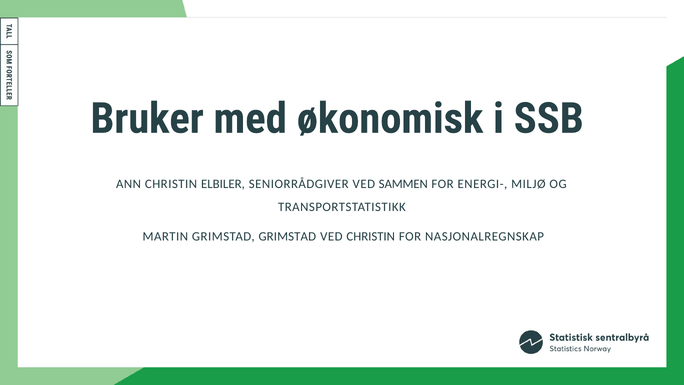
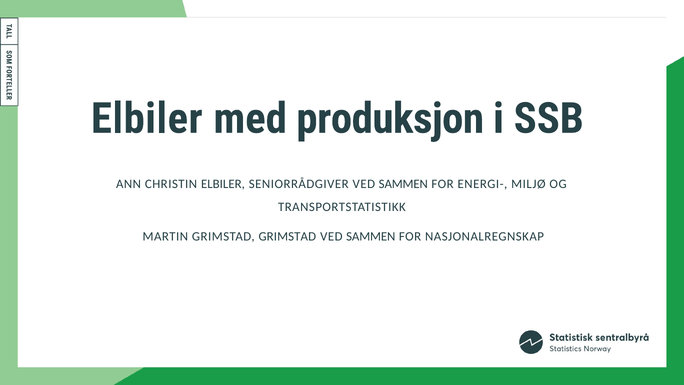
Bruker at (147, 119): Bruker -> Elbiler
økonomisk: økonomisk -> produksjon
CHRISTIN at (371, 236): CHRISTIN -> SAMMEN
